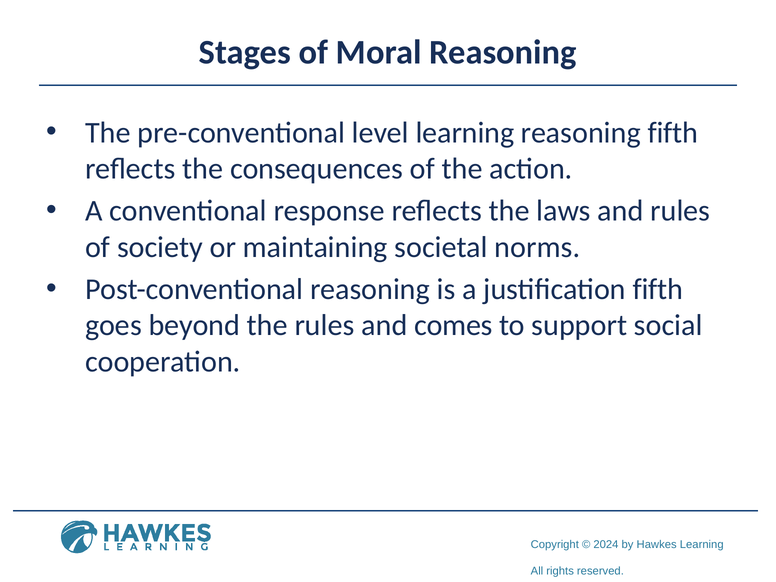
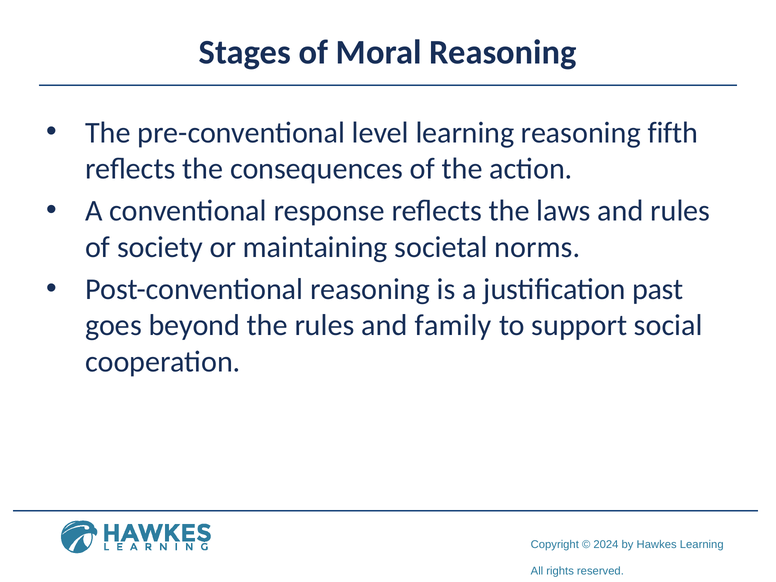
justification fifth: fifth -> past
comes: comes -> family
